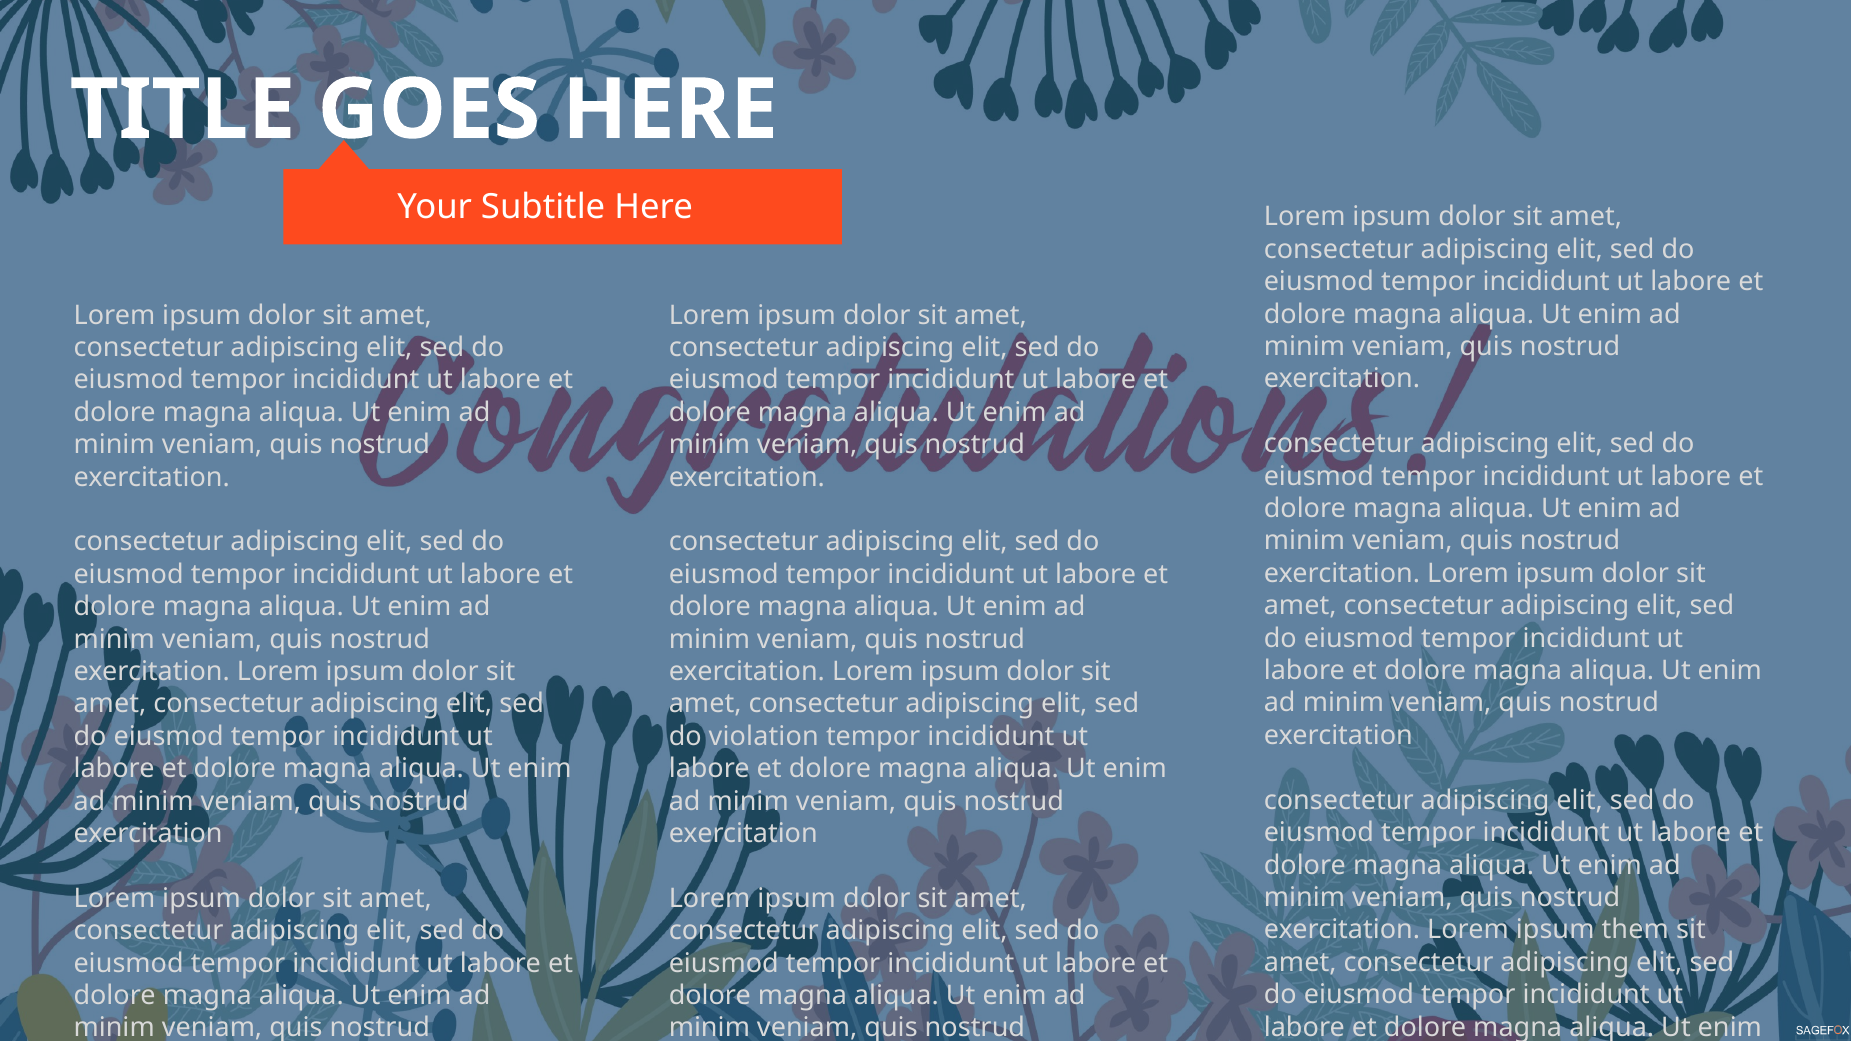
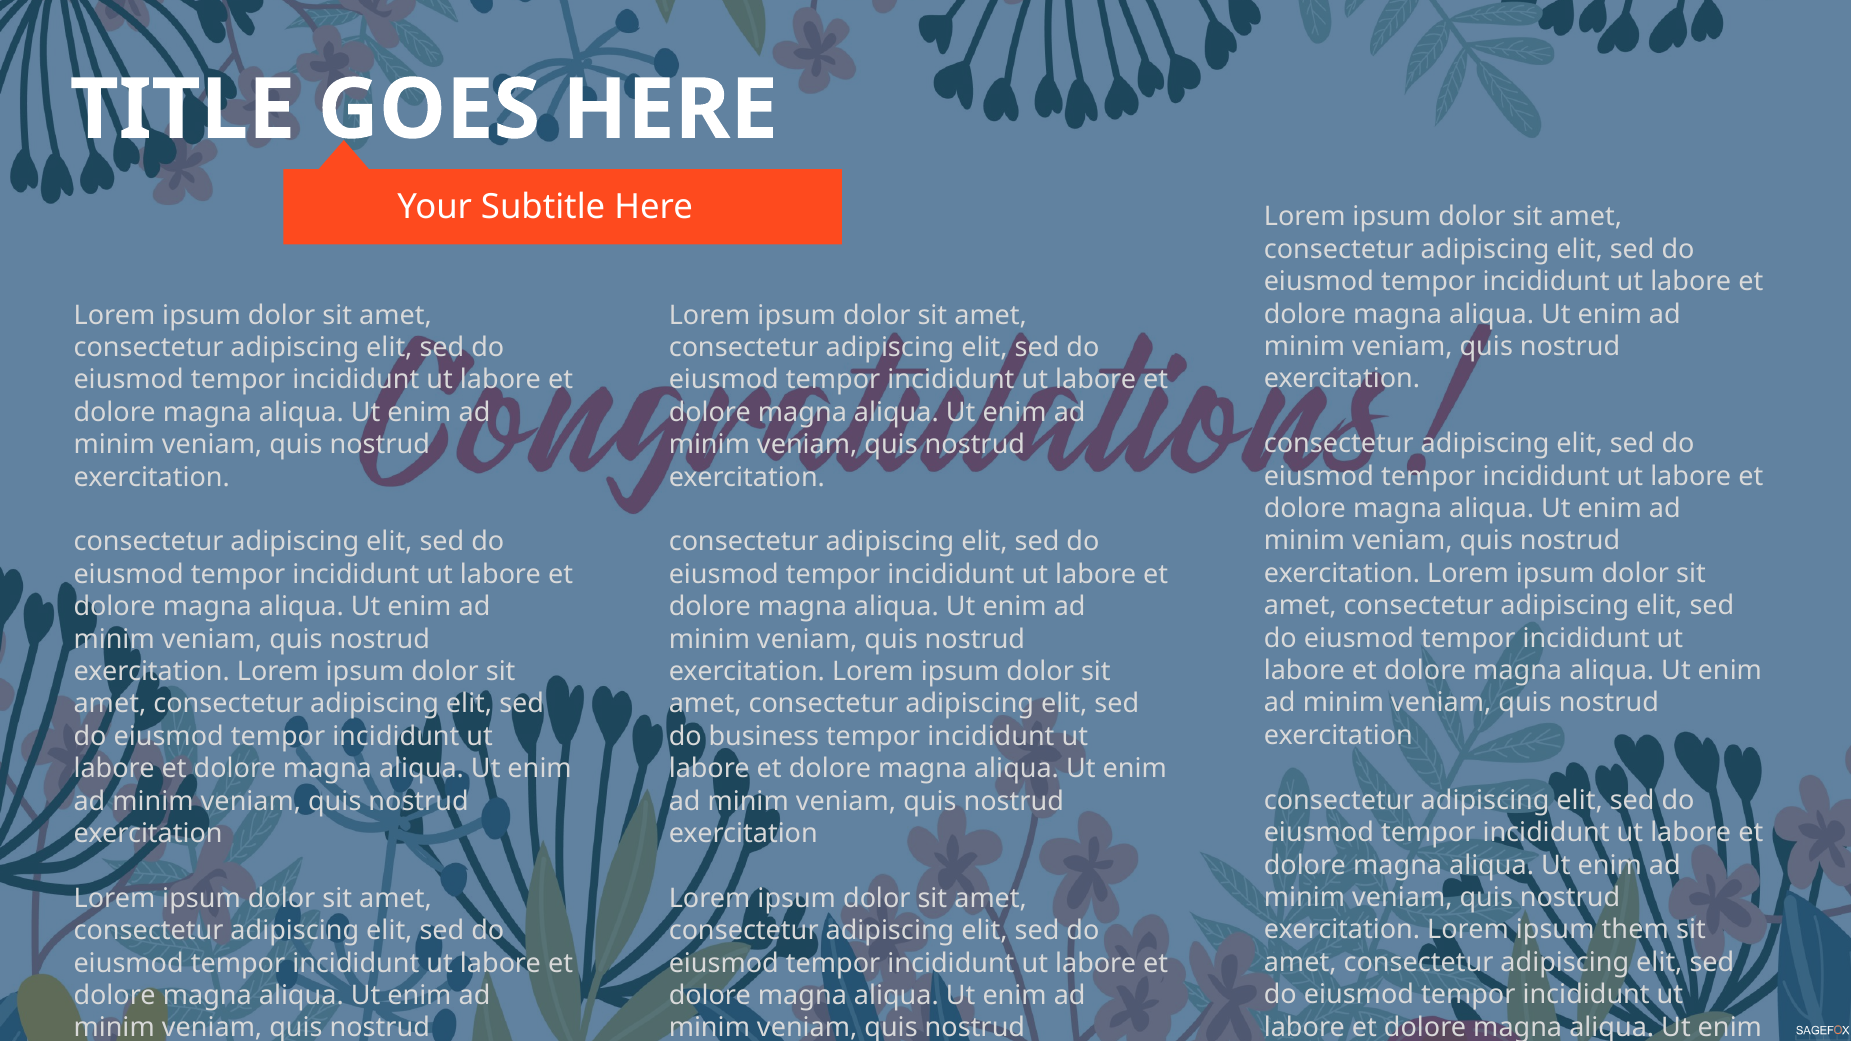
violation: violation -> business
